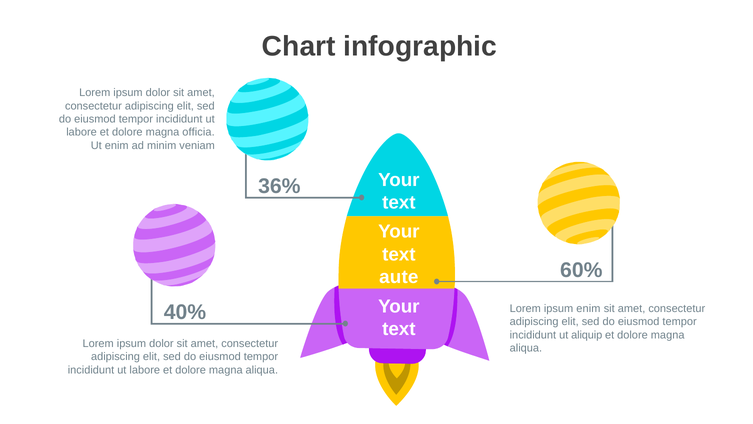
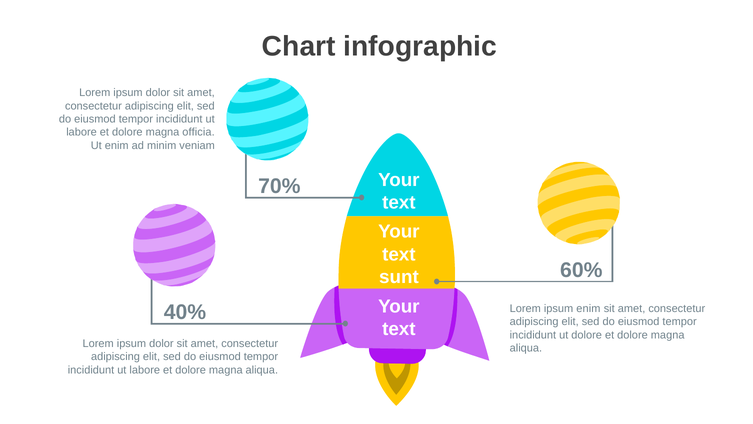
36%: 36% -> 70%
aute: aute -> sunt
ut aliquip: aliquip -> dolore
